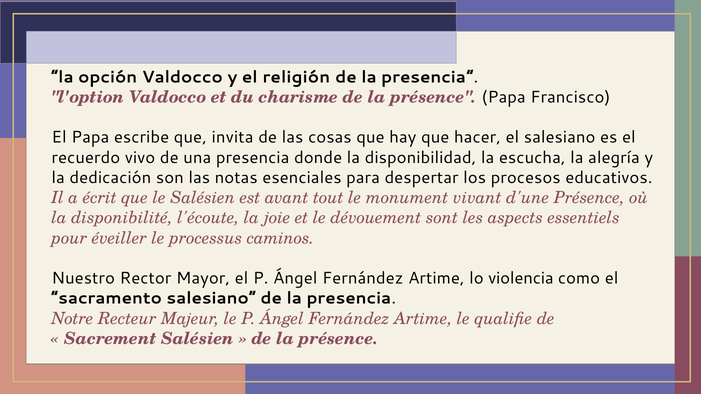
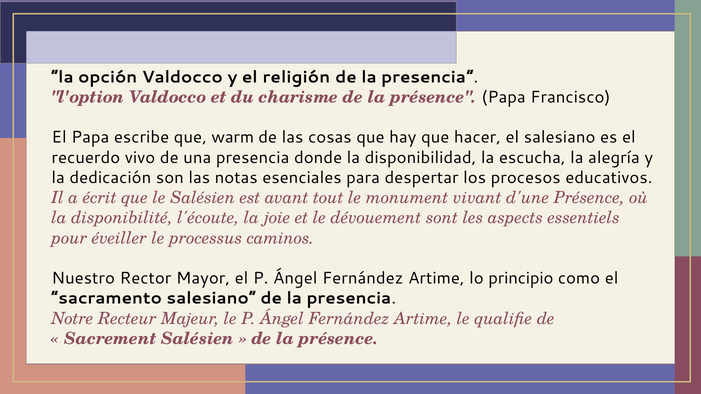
invita: invita -> warm
violencia: violencia -> principio
